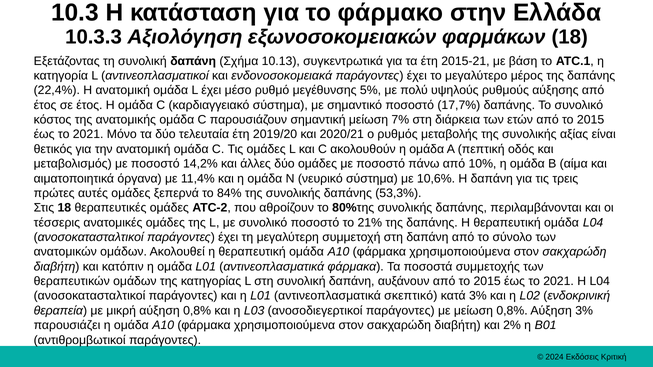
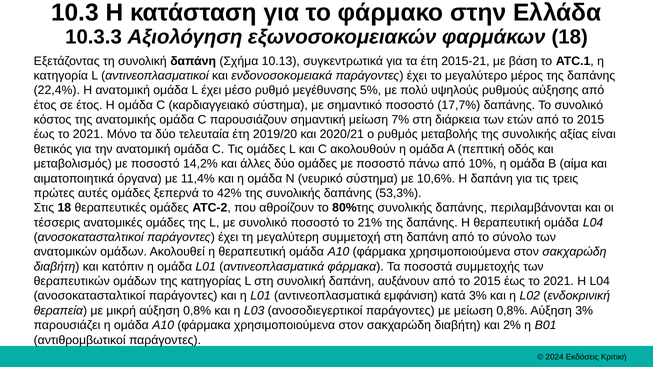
84%: 84% -> 42%
σκεπτικό: σκεπτικό -> εμφάνιση
